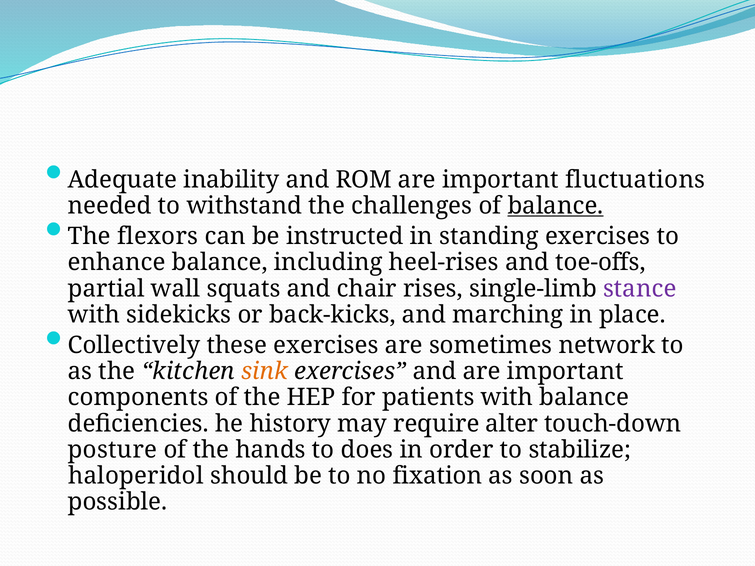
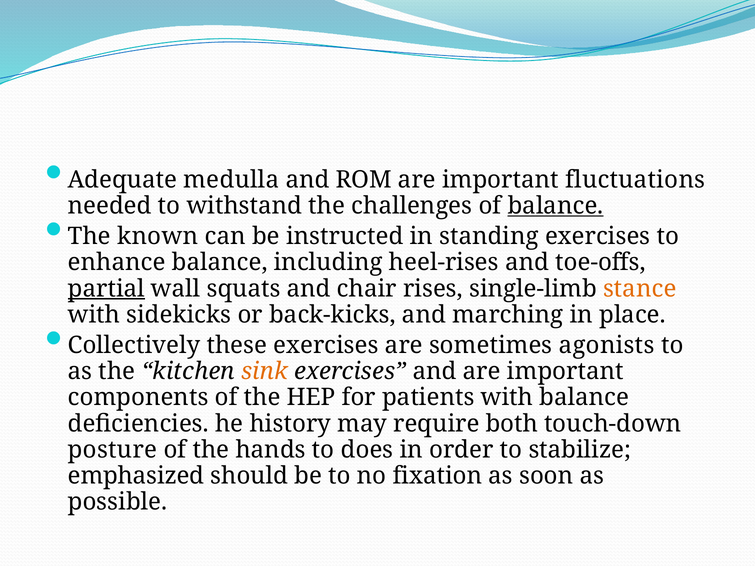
inability: inability -> medulla
flexors: flexors -> known
partial underline: none -> present
stance colour: purple -> orange
network: network -> agonists
alter: alter -> both
haloperidol: haloperidol -> emphasized
